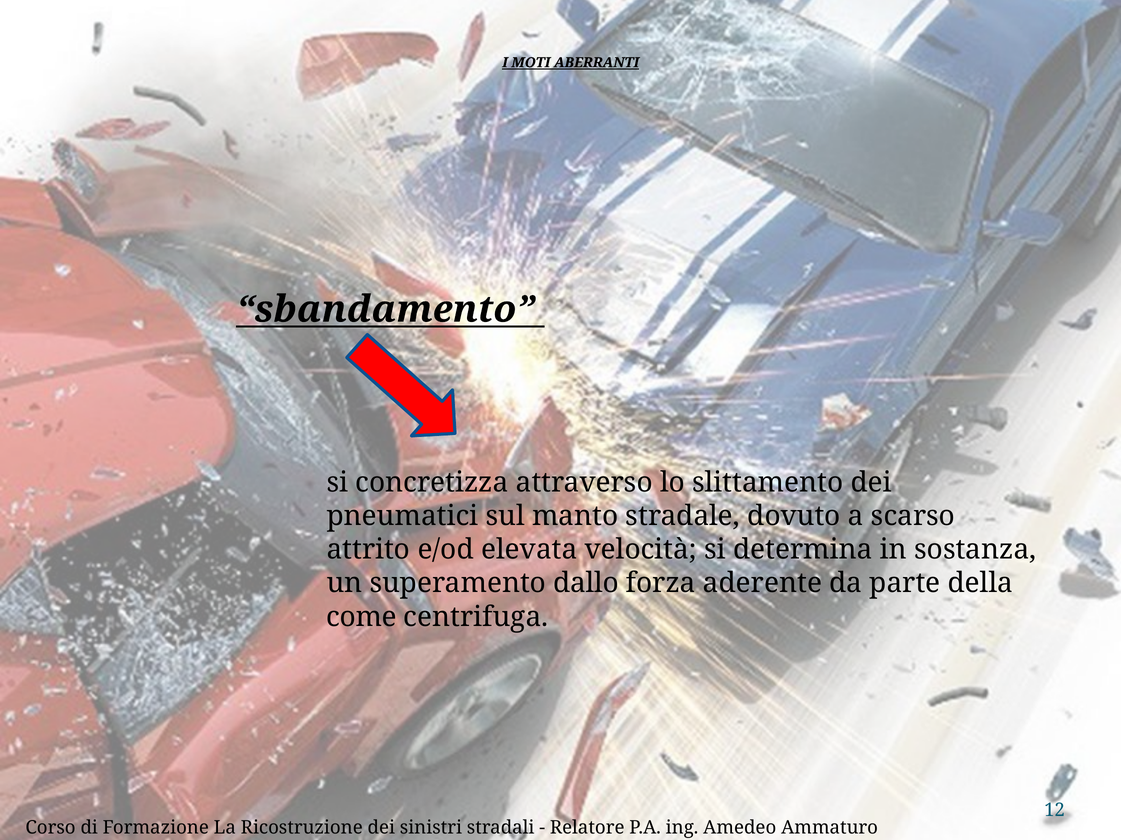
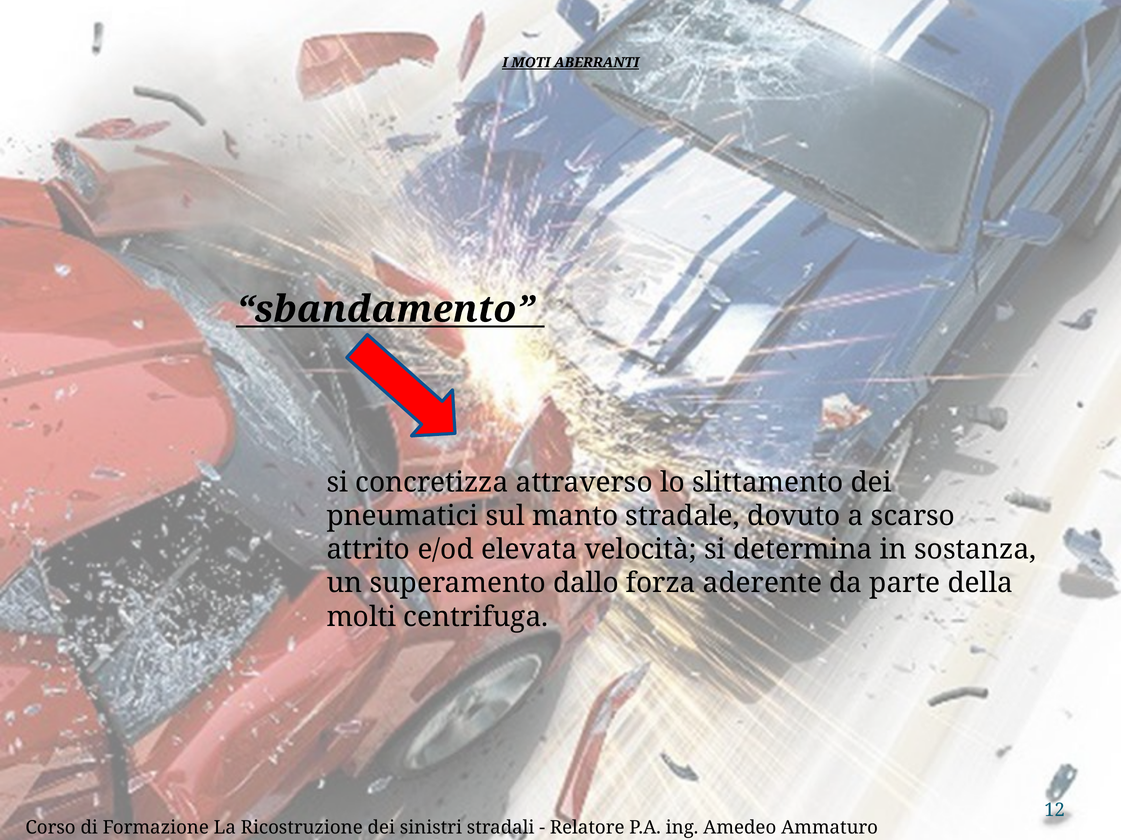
come: come -> molti
